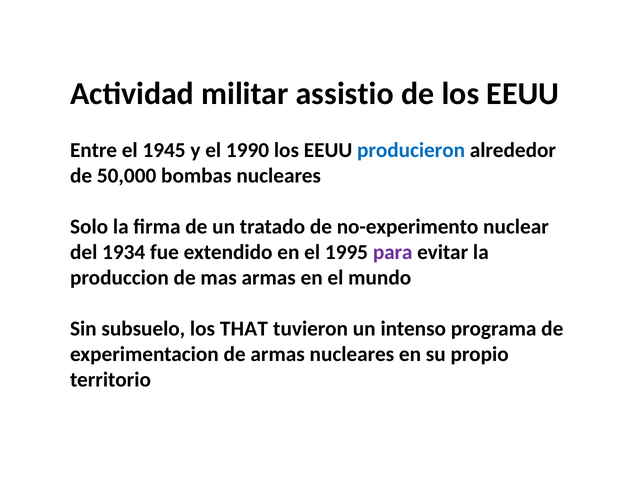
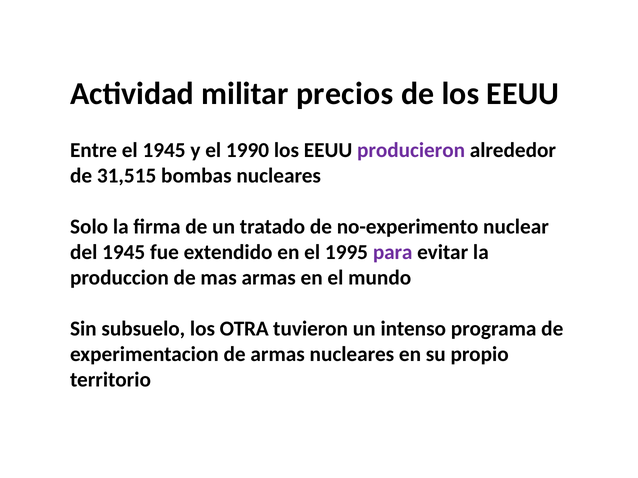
assistio: assistio -> precios
producieron colour: blue -> purple
50,000: 50,000 -> 31,515
del 1934: 1934 -> 1945
THAT: THAT -> OTRA
